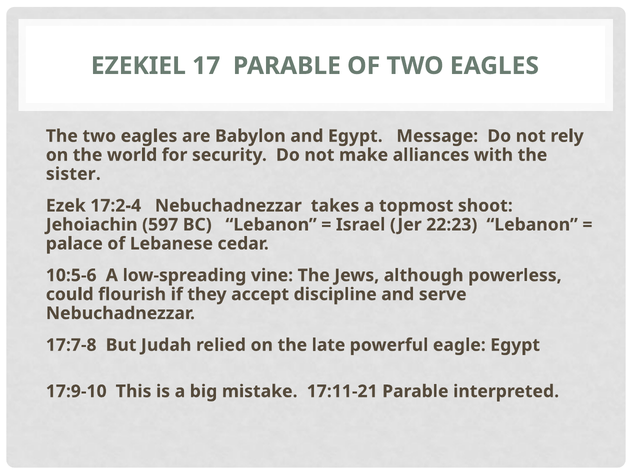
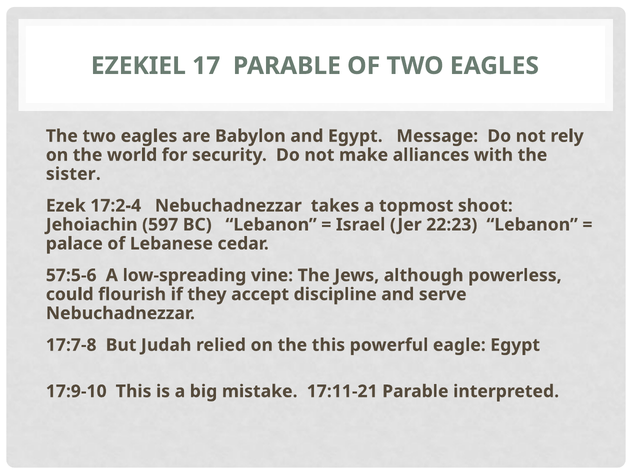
10:5-6: 10:5-6 -> 57:5-6
the late: late -> this
